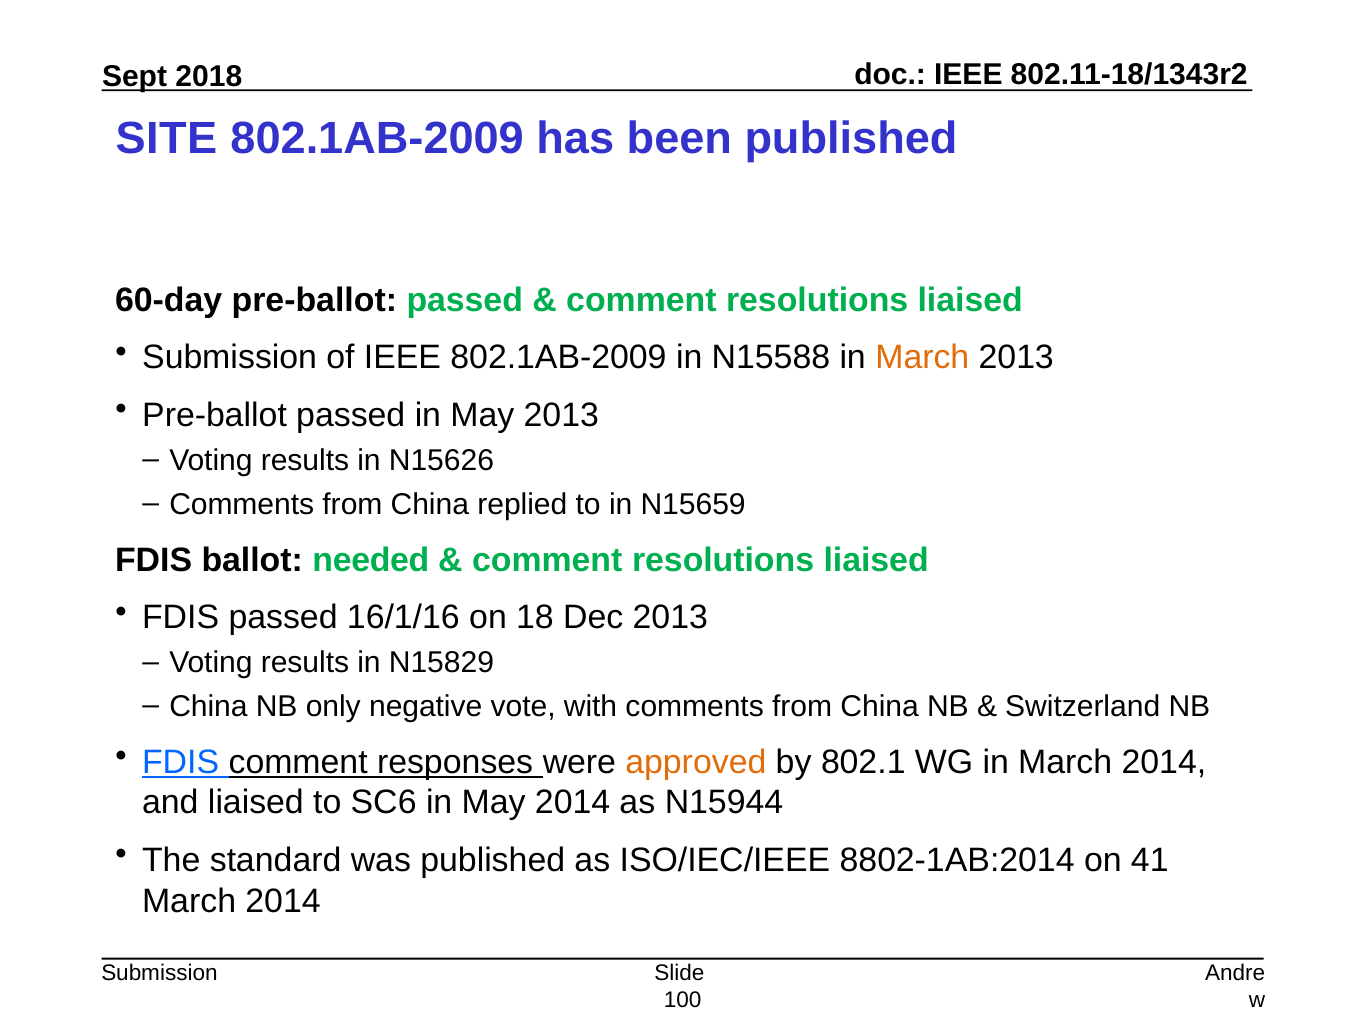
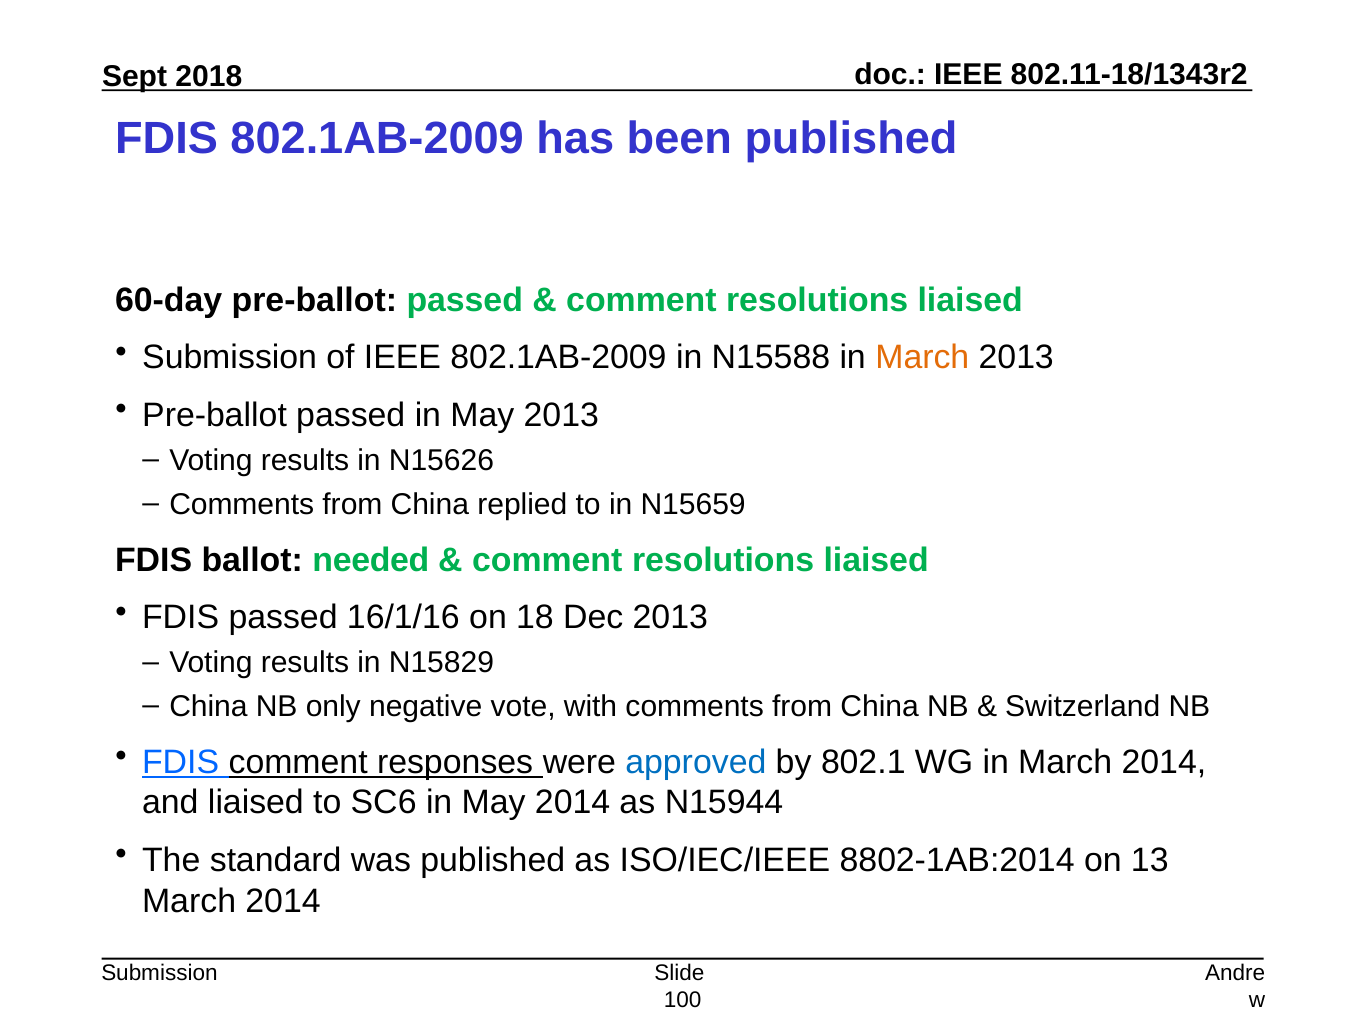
SITE at (166, 139): SITE -> FDIS
approved colour: orange -> blue
41: 41 -> 13
